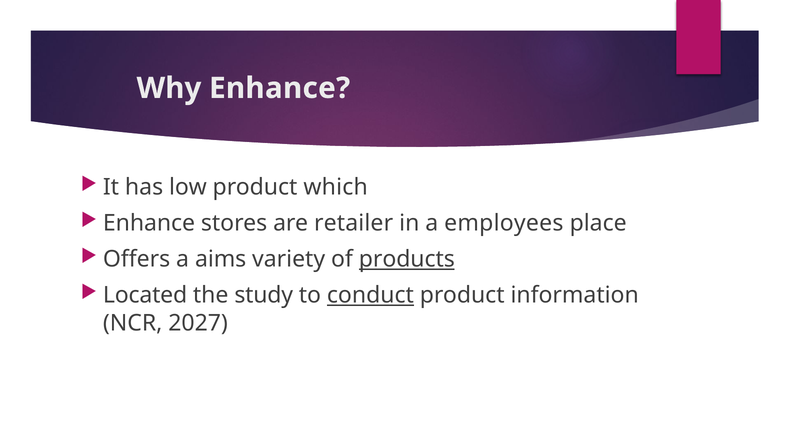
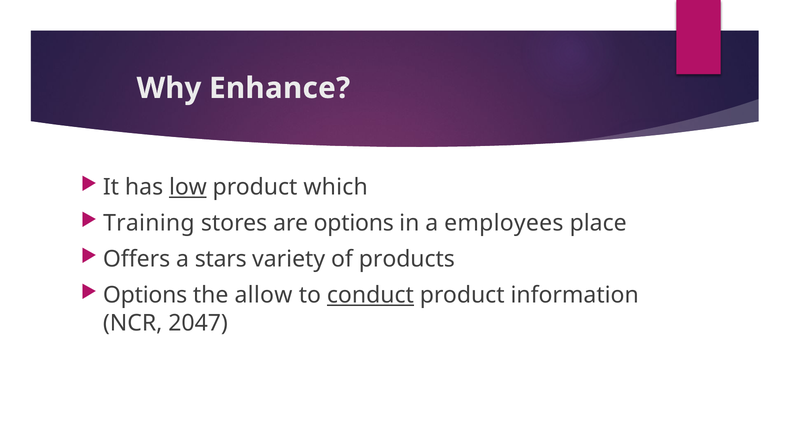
low underline: none -> present
Enhance at (149, 223): Enhance -> Training
are retailer: retailer -> options
aims: aims -> stars
products underline: present -> none
Located at (145, 295): Located -> Options
study: study -> allow
2027: 2027 -> 2047
